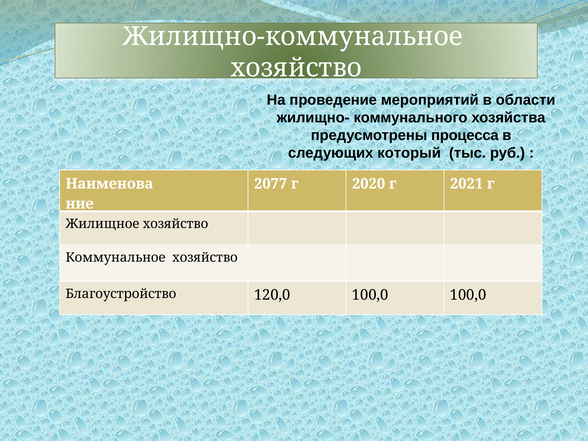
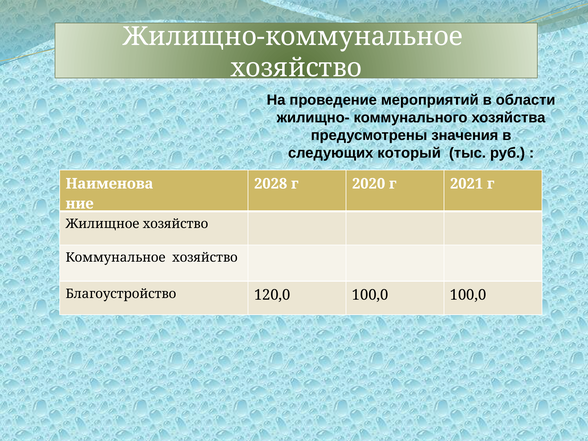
процесса: процесса -> значения
2077: 2077 -> 2028
